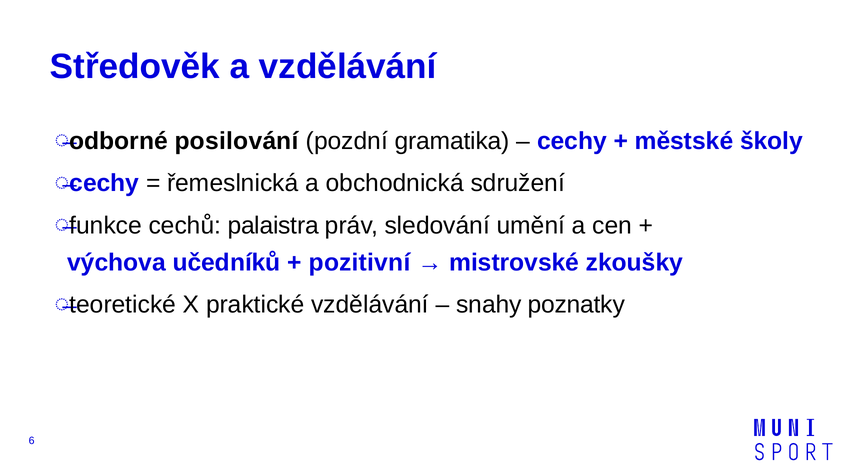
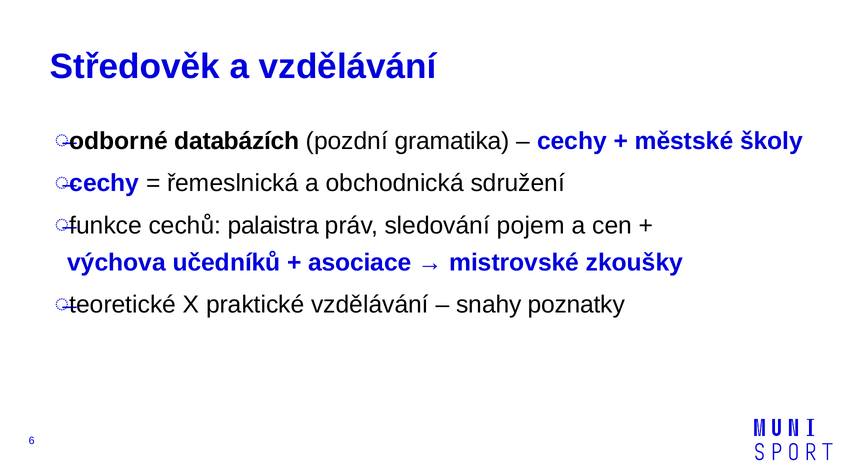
posilování: posilování -> databázích
umění: umění -> pojem
pozitivní: pozitivní -> asociace
